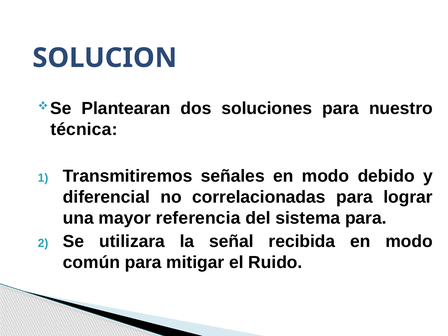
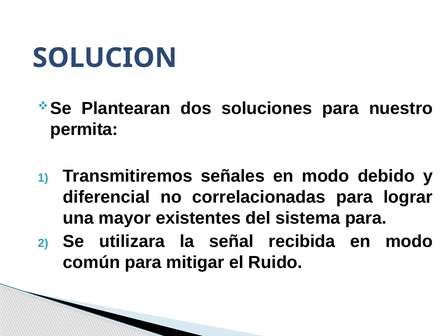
técnica: técnica -> permita
referencia: referencia -> existentes
